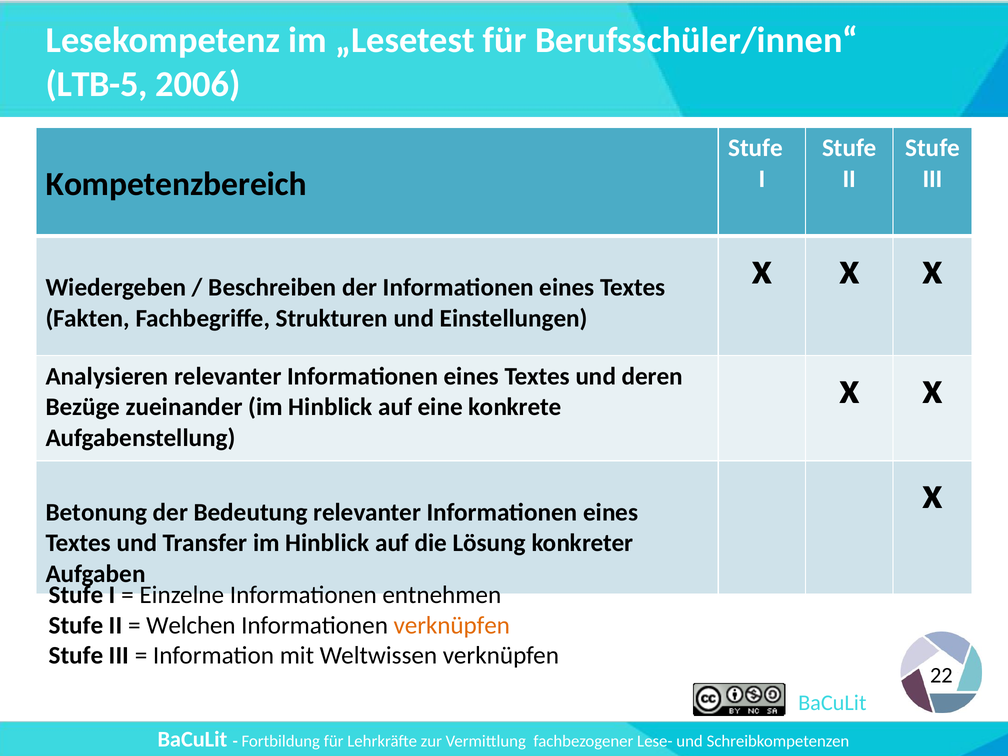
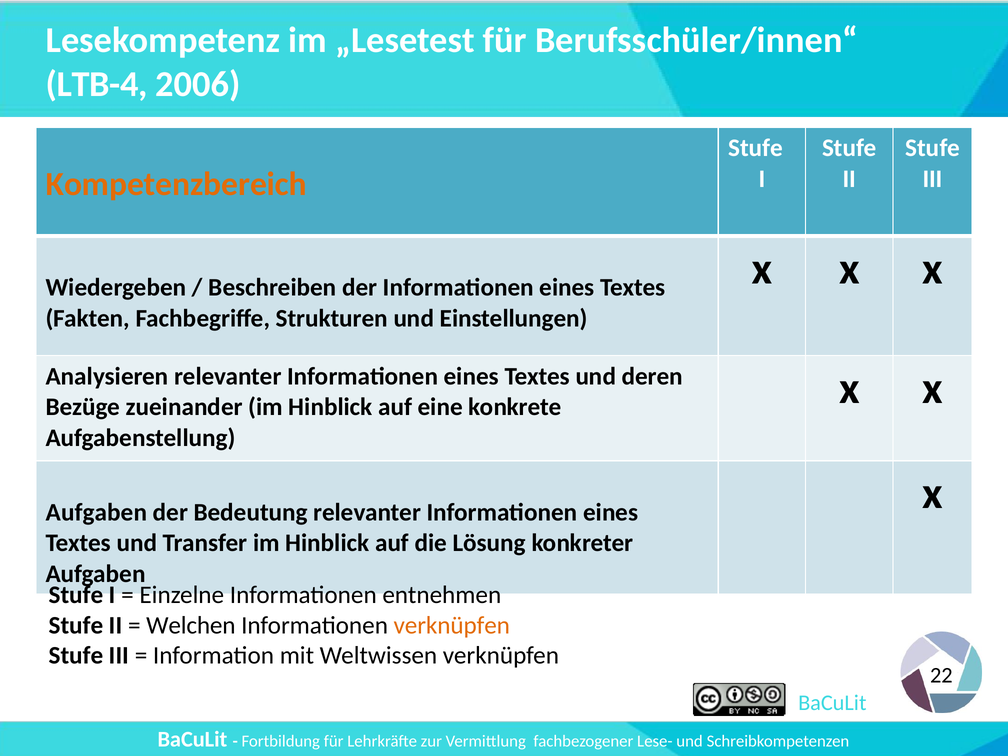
LTB-5: LTB-5 -> LTB-4
Kompetenzbereich colour: black -> orange
Betonung at (96, 512): Betonung -> Aufgaben
